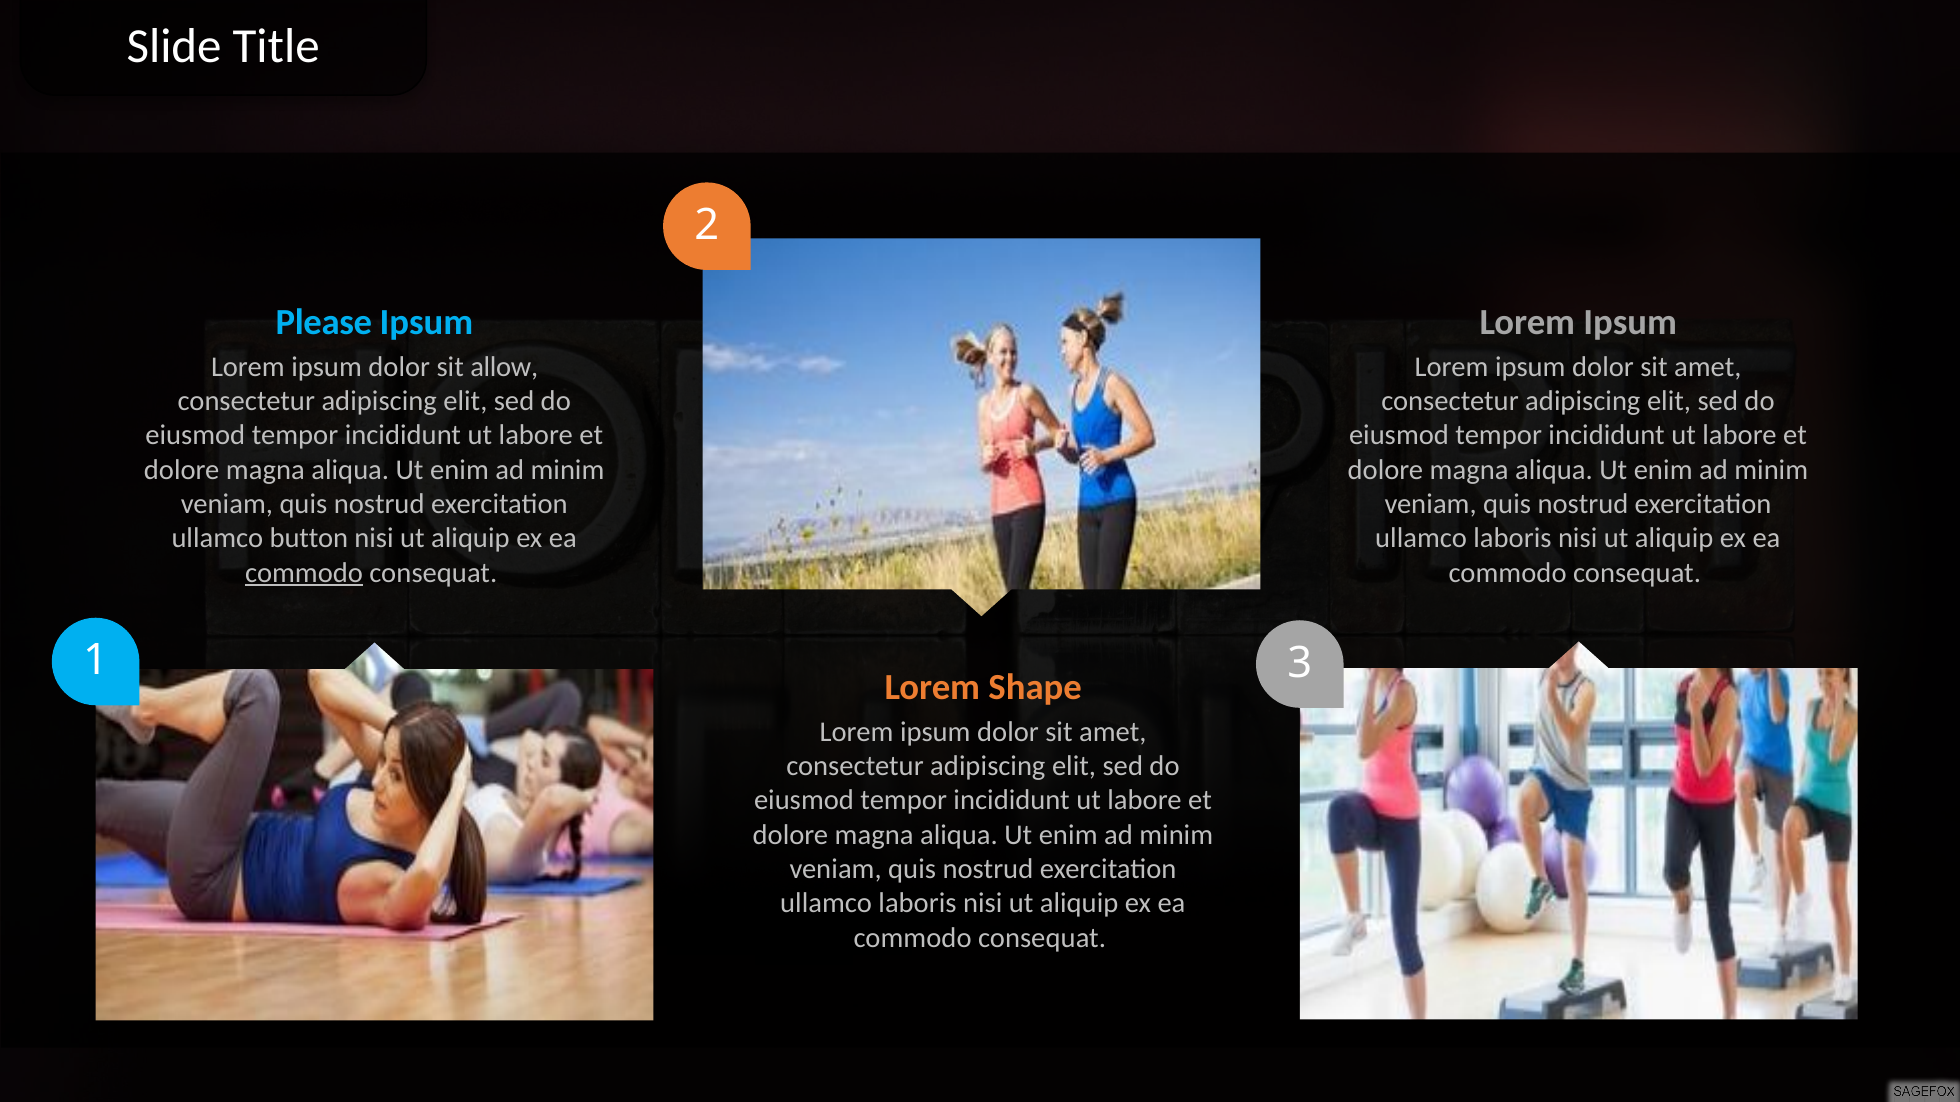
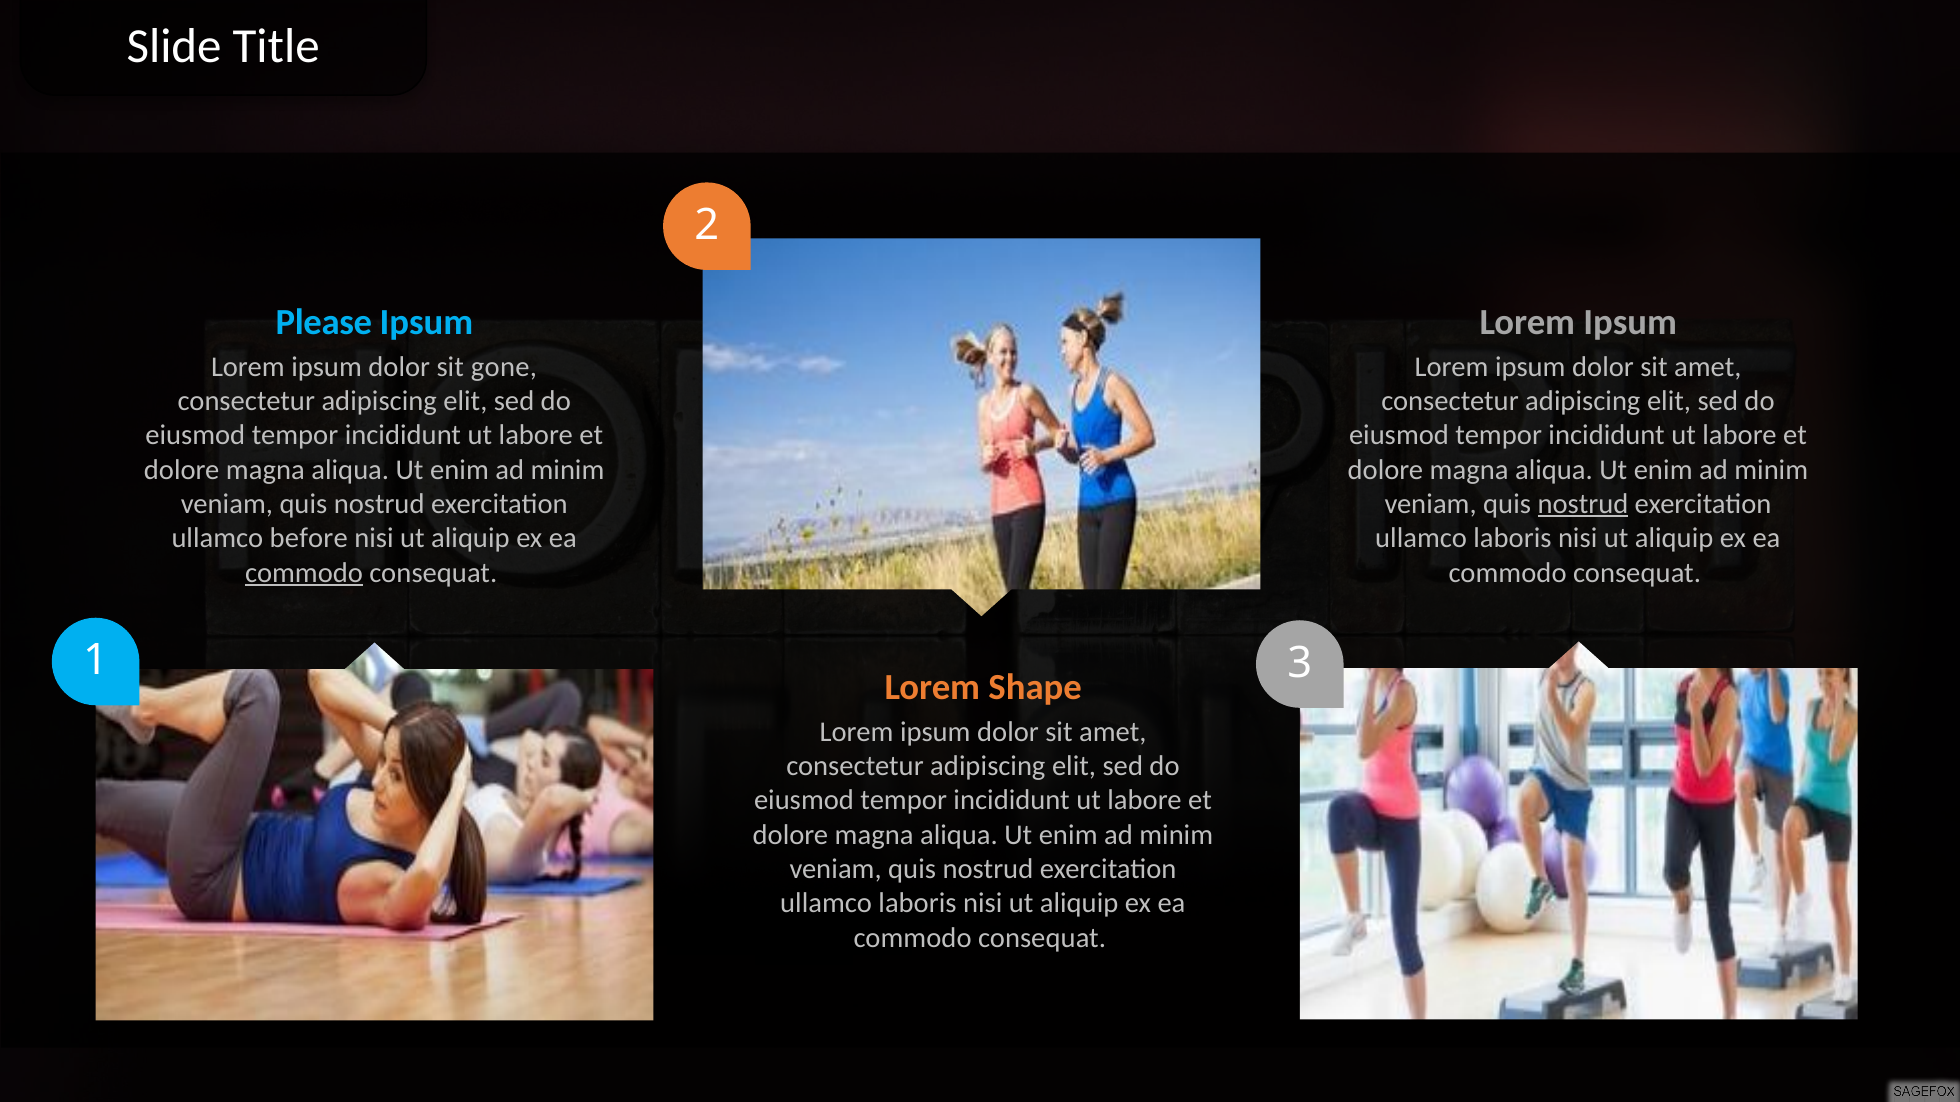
allow: allow -> gone
nostrud at (1583, 504) underline: none -> present
button: button -> before
